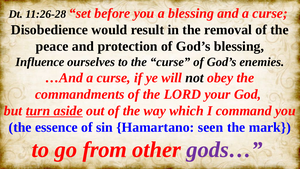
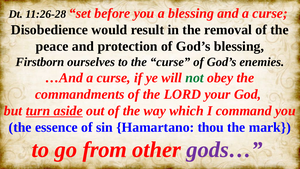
Influence: Influence -> Firstborn
not colour: black -> green
seen: seen -> thou
